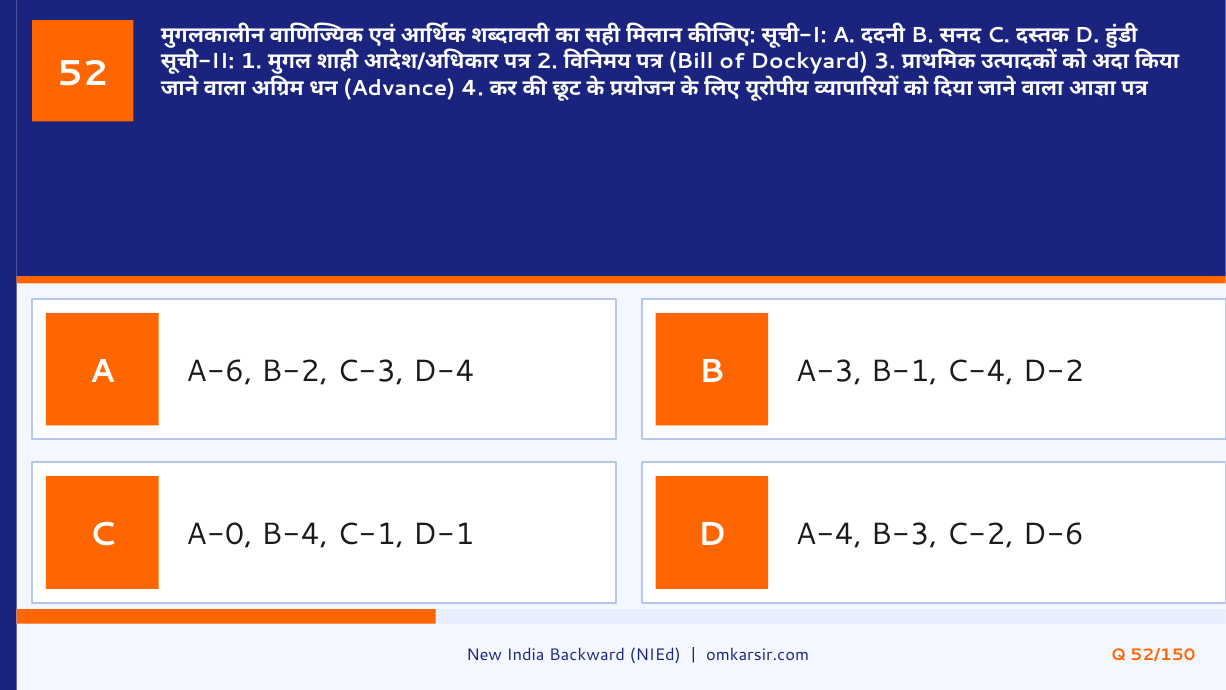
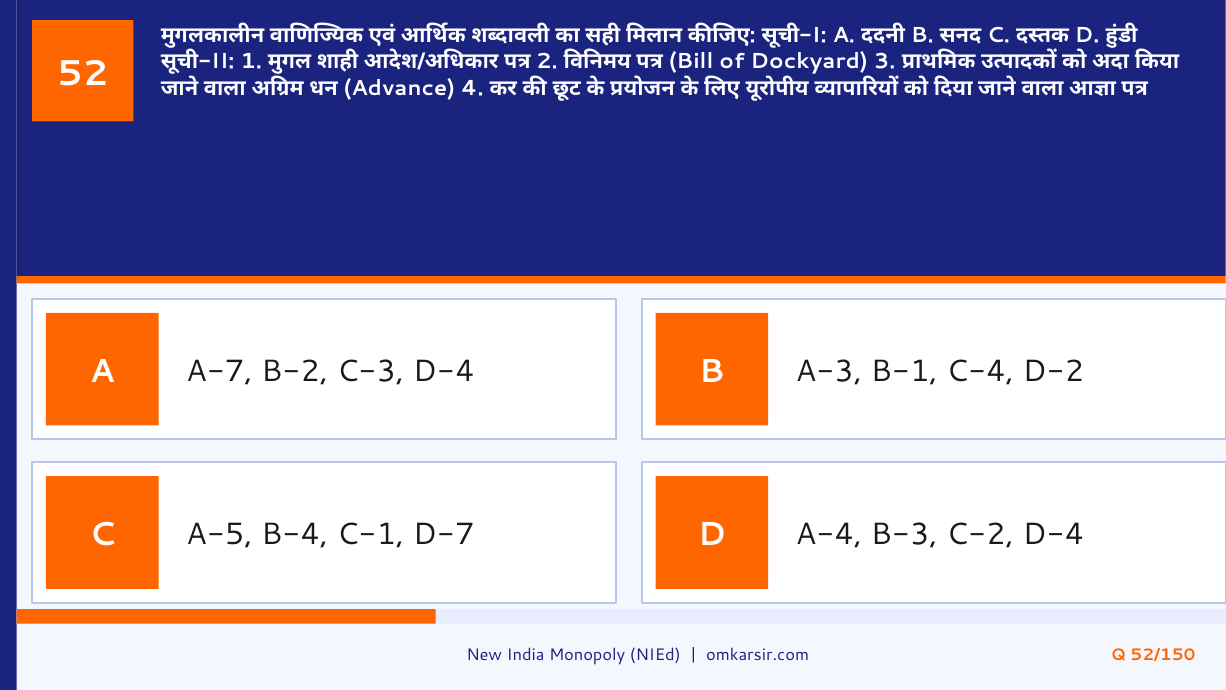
A-6: A-6 -> A-7
A-0: A-0 -> A-5
D-1: D-1 -> D-7
C-2 D-6: D-6 -> D-4
Backward: Backward -> Monopoly
